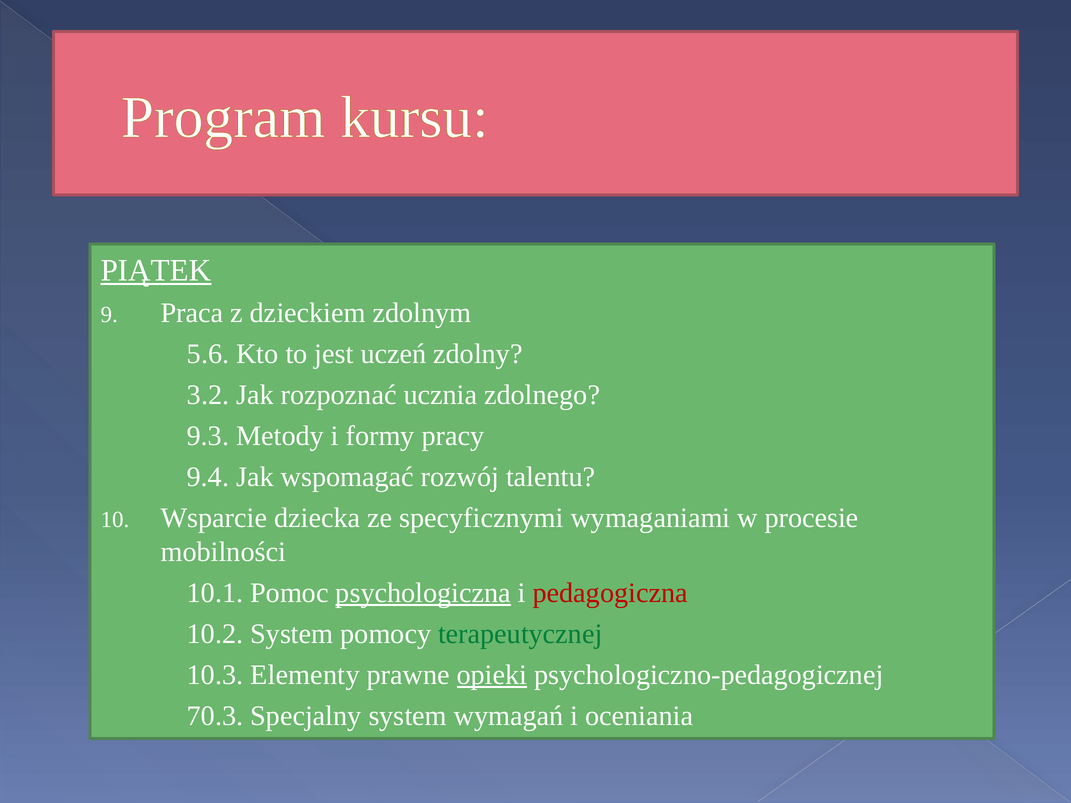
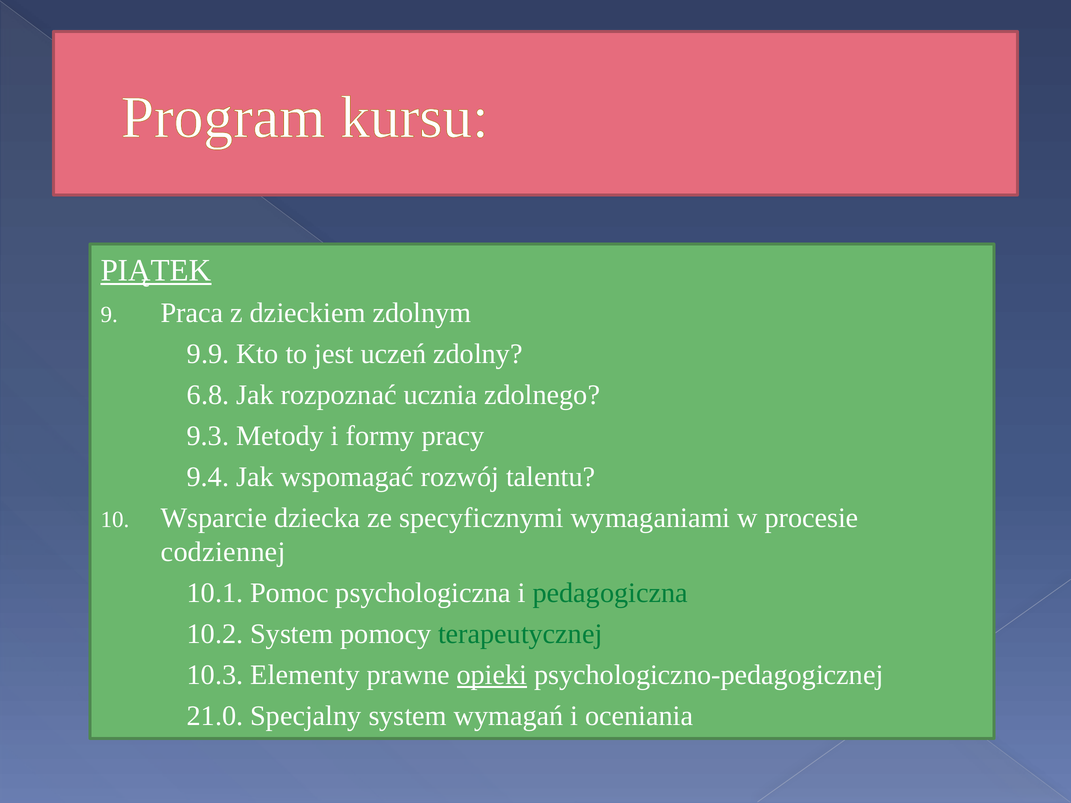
5.6: 5.6 -> 9.9
3.2: 3.2 -> 6.8
mobilności: mobilności -> codziennej
psychologiczna underline: present -> none
pedagogiczna colour: red -> green
70.3: 70.3 -> 21.0
